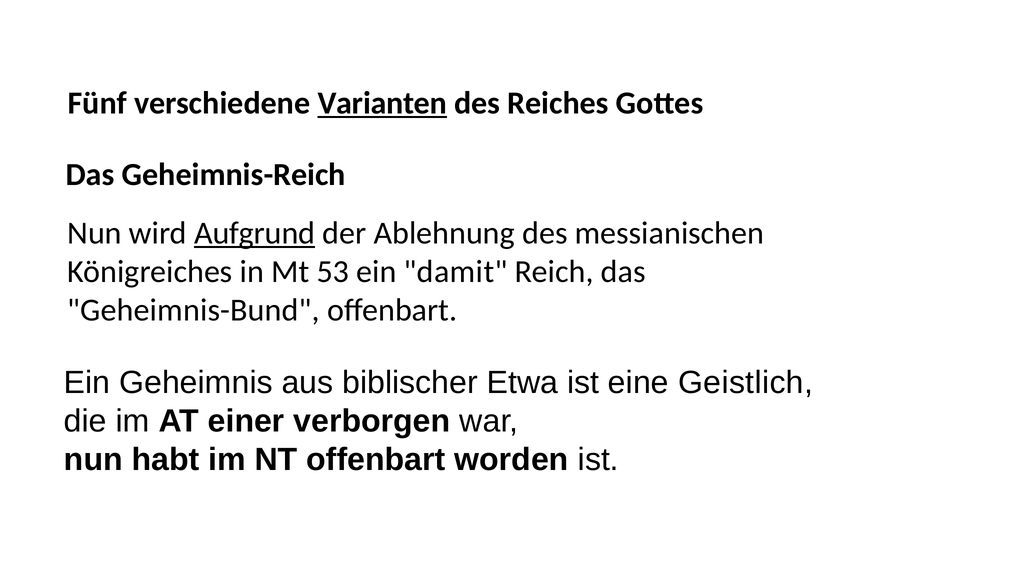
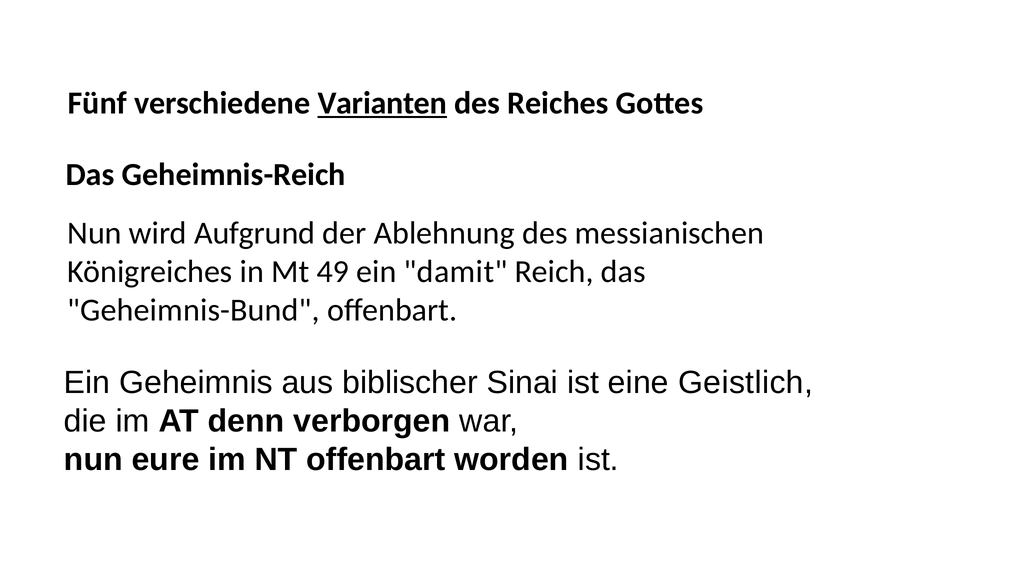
Aufgrund underline: present -> none
53: 53 -> 49
Etwa: Etwa -> Sinai
einer: einer -> denn
habt: habt -> eure
